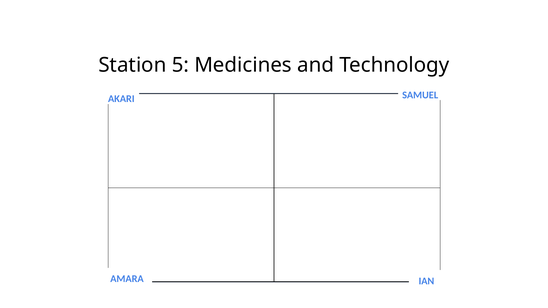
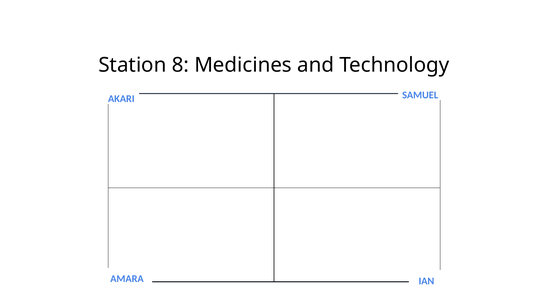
5: 5 -> 8
